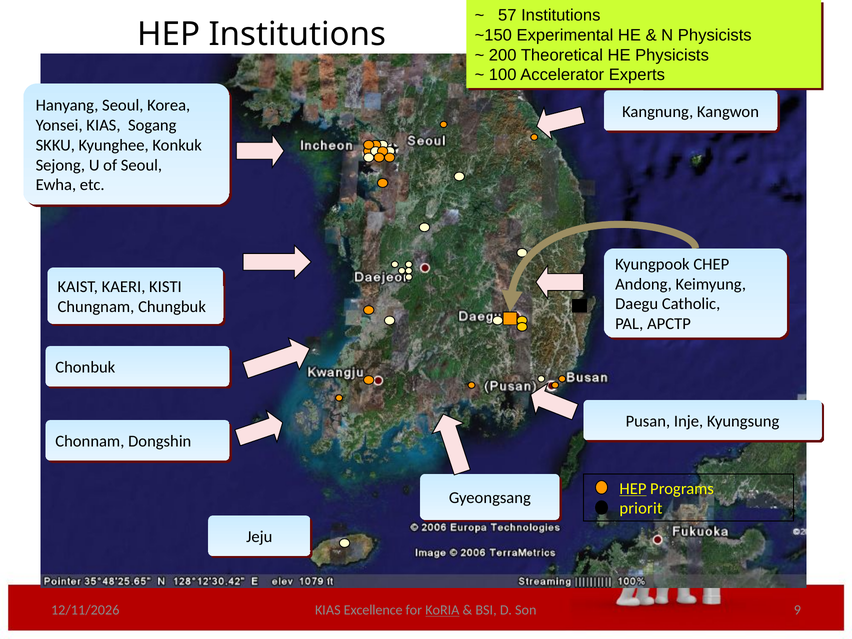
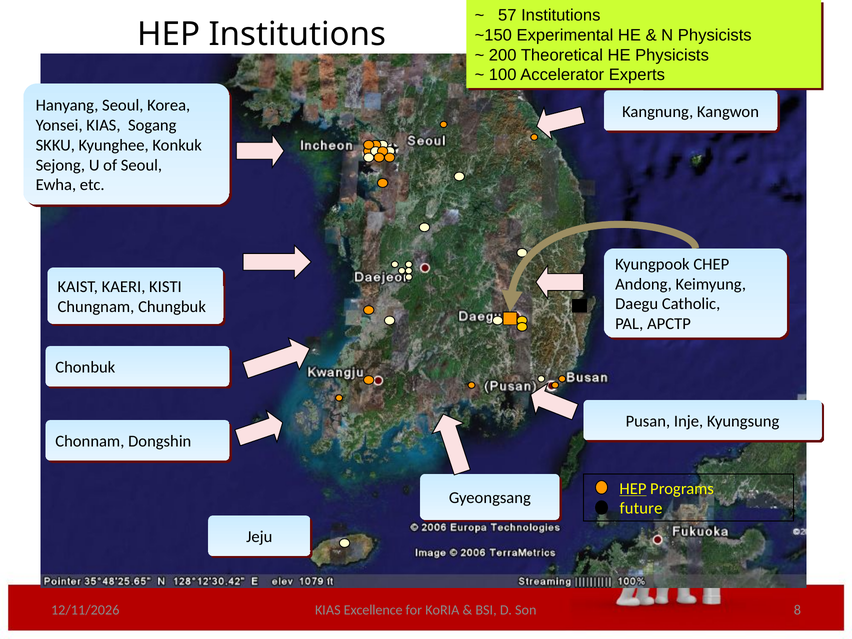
priorit: priorit -> future
KoRIA underline: present -> none
9: 9 -> 8
